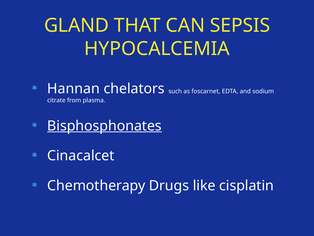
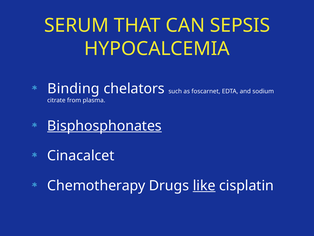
GLAND: GLAND -> SERUM
Hannan: Hannan -> Binding
like underline: none -> present
